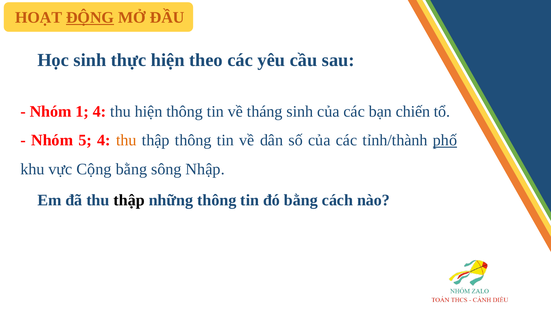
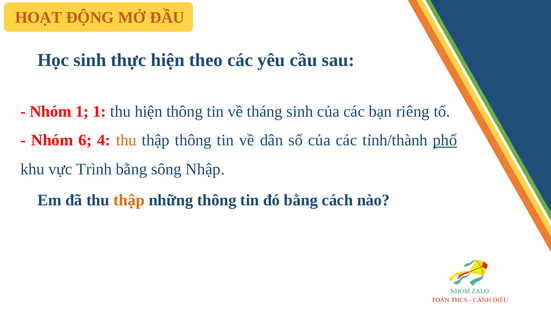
ĐỘNG underline: present -> none
1 4: 4 -> 1
chiến: chiến -> riêng
5: 5 -> 6
Cộng: Cộng -> Trình
thập at (129, 200) colour: black -> orange
